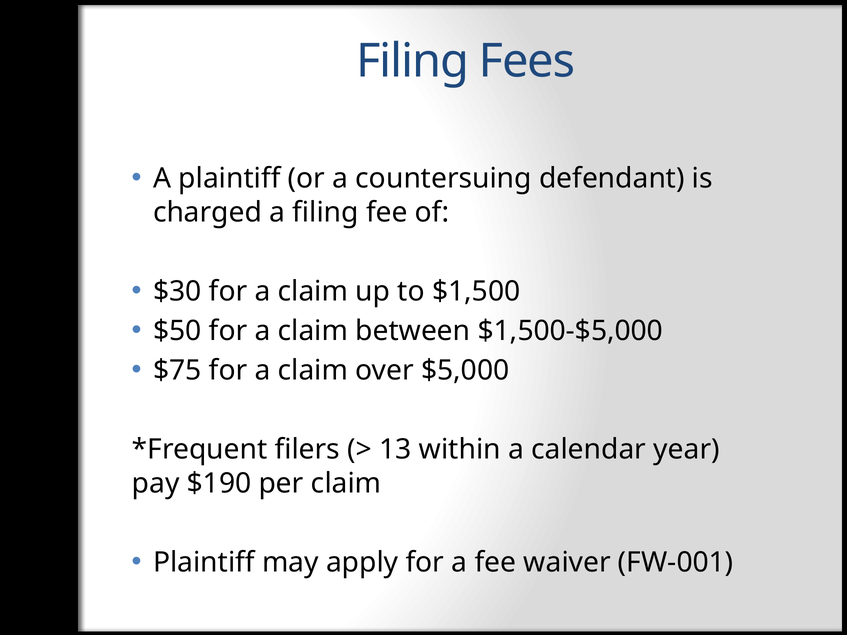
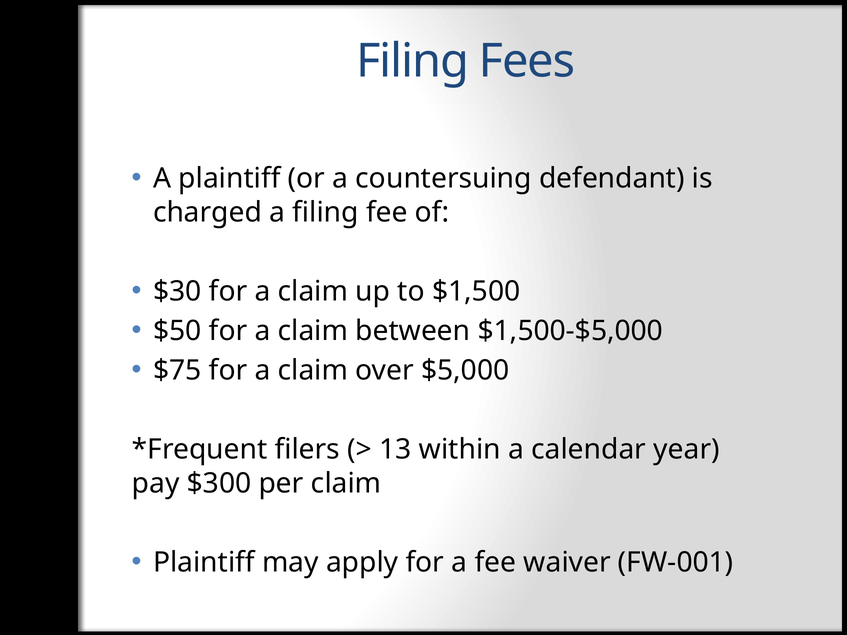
$190: $190 -> $300
